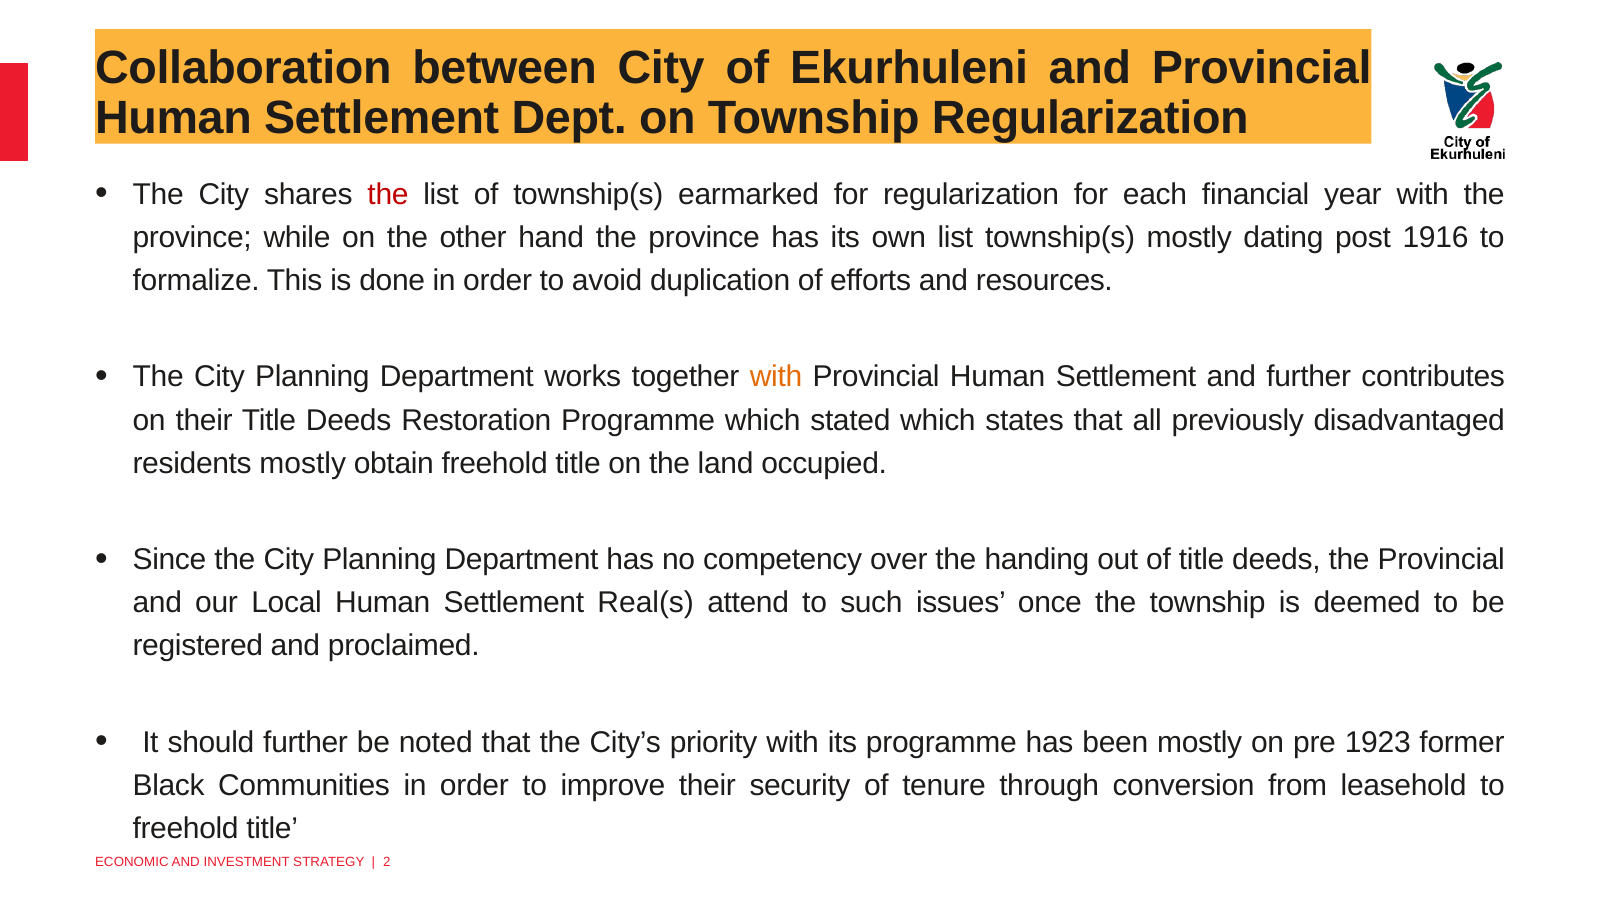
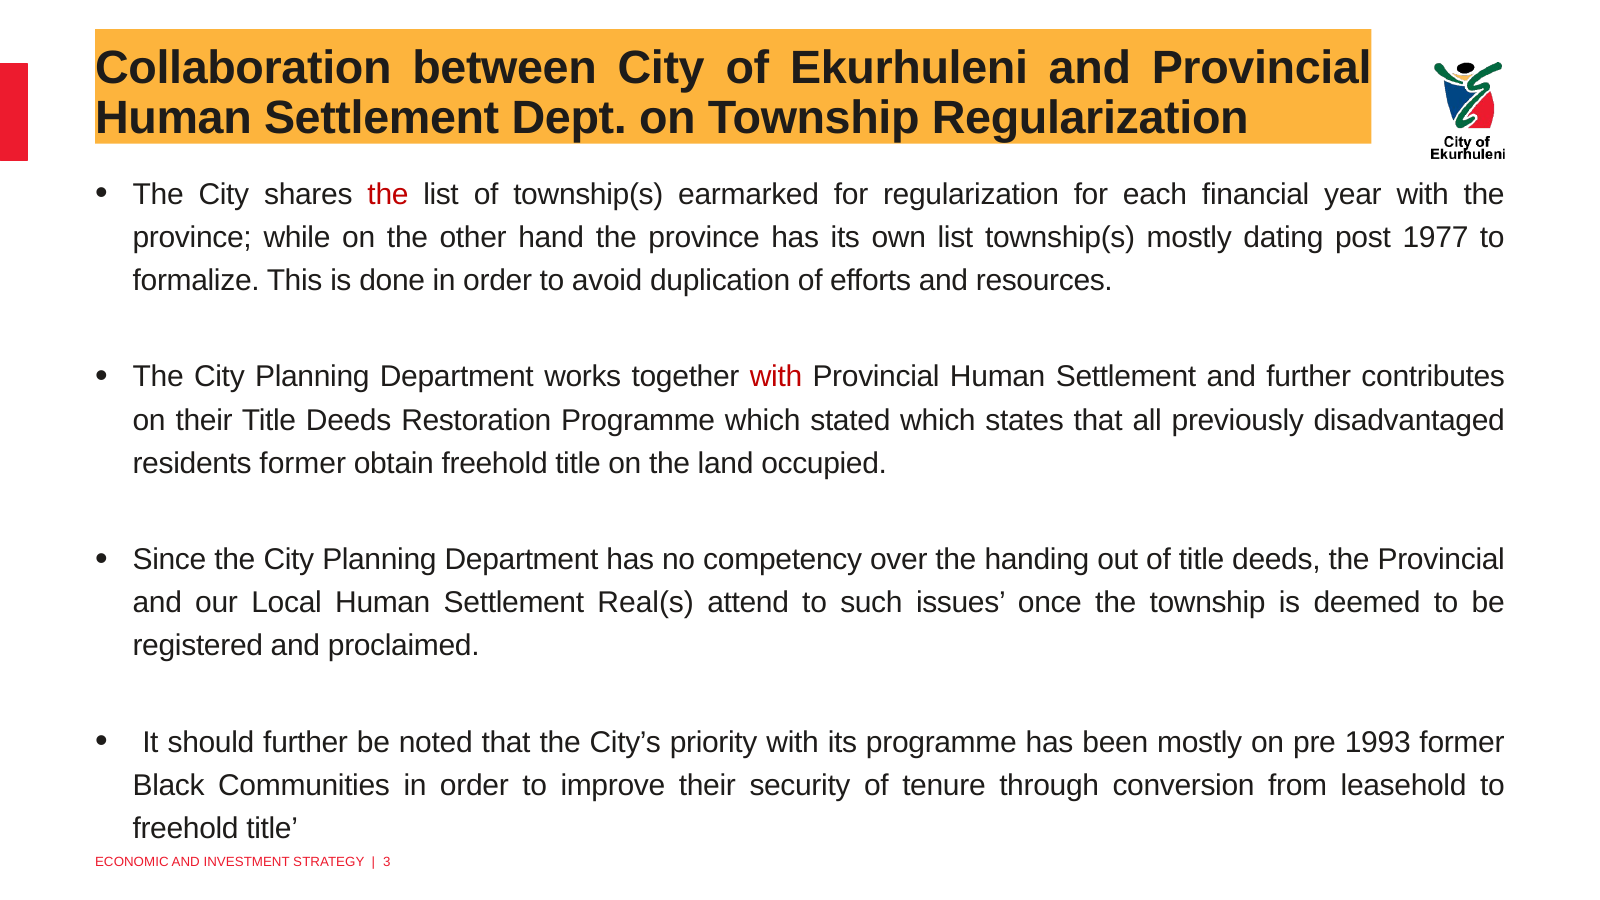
1916: 1916 -> 1977
with at (776, 377) colour: orange -> red
residents mostly: mostly -> former
1923: 1923 -> 1993
2: 2 -> 3
